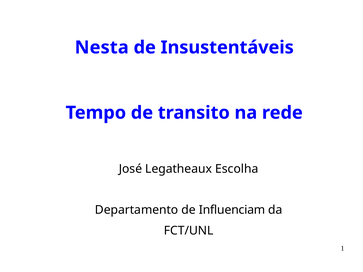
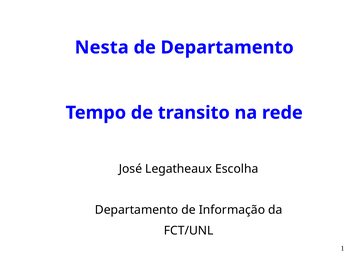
de Insustentáveis: Insustentáveis -> Departamento
Influenciam: Influenciam -> Informação
